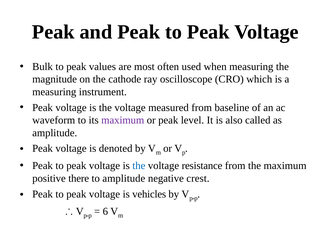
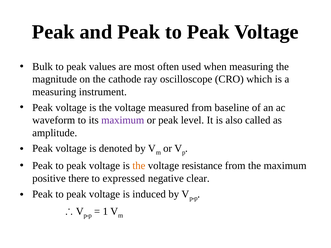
the at (139, 166) colour: blue -> orange
to amplitude: amplitude -> expressed
crest: crest -> clear
vehicles: vehicles -> induced
6: 6 -> 1
